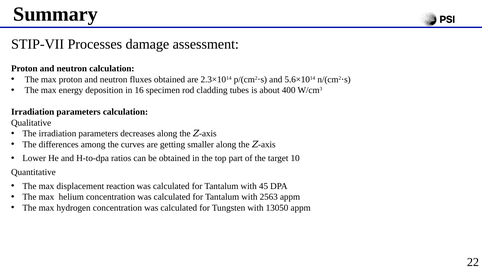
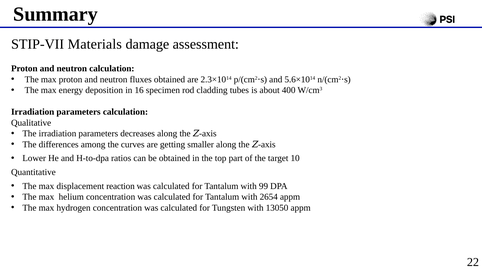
Processes: Processes -> Materials
45: 45 -> 99
2563: 2563 -> 2654
